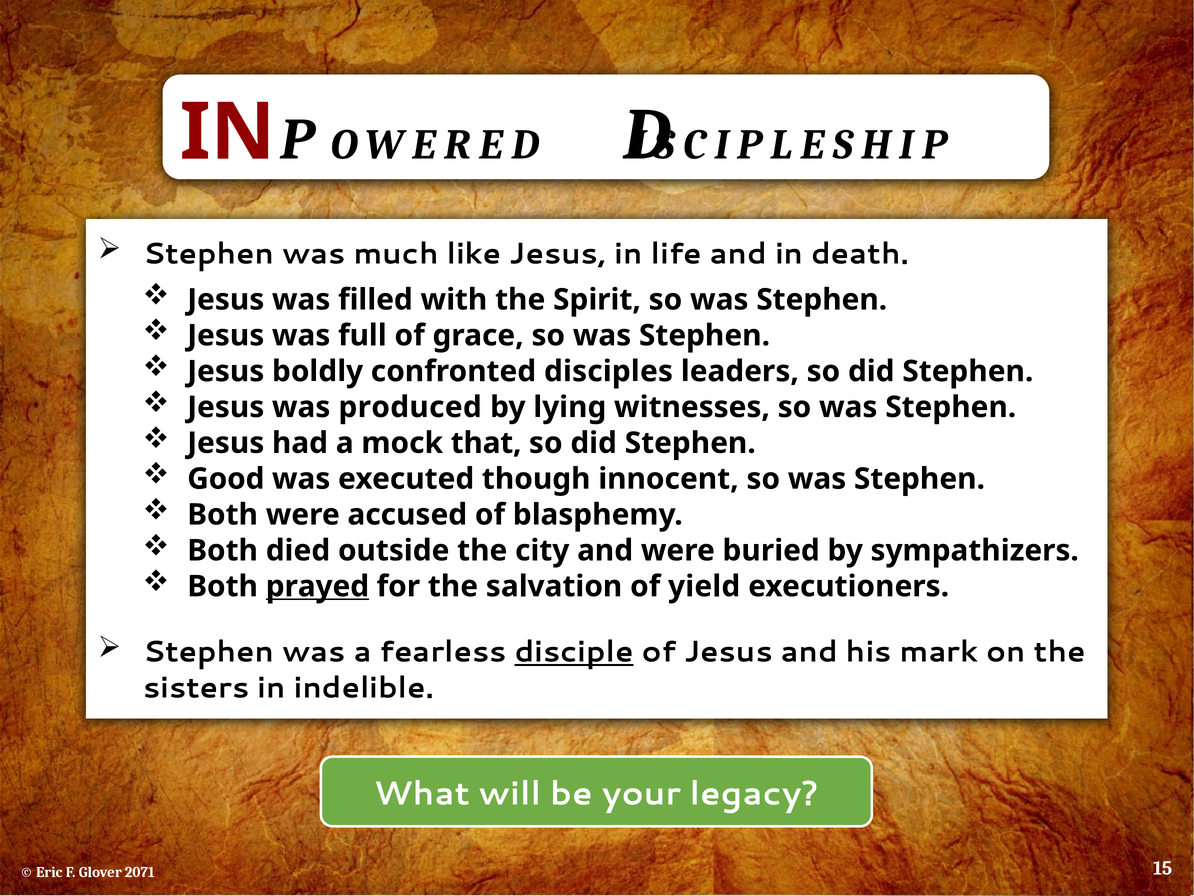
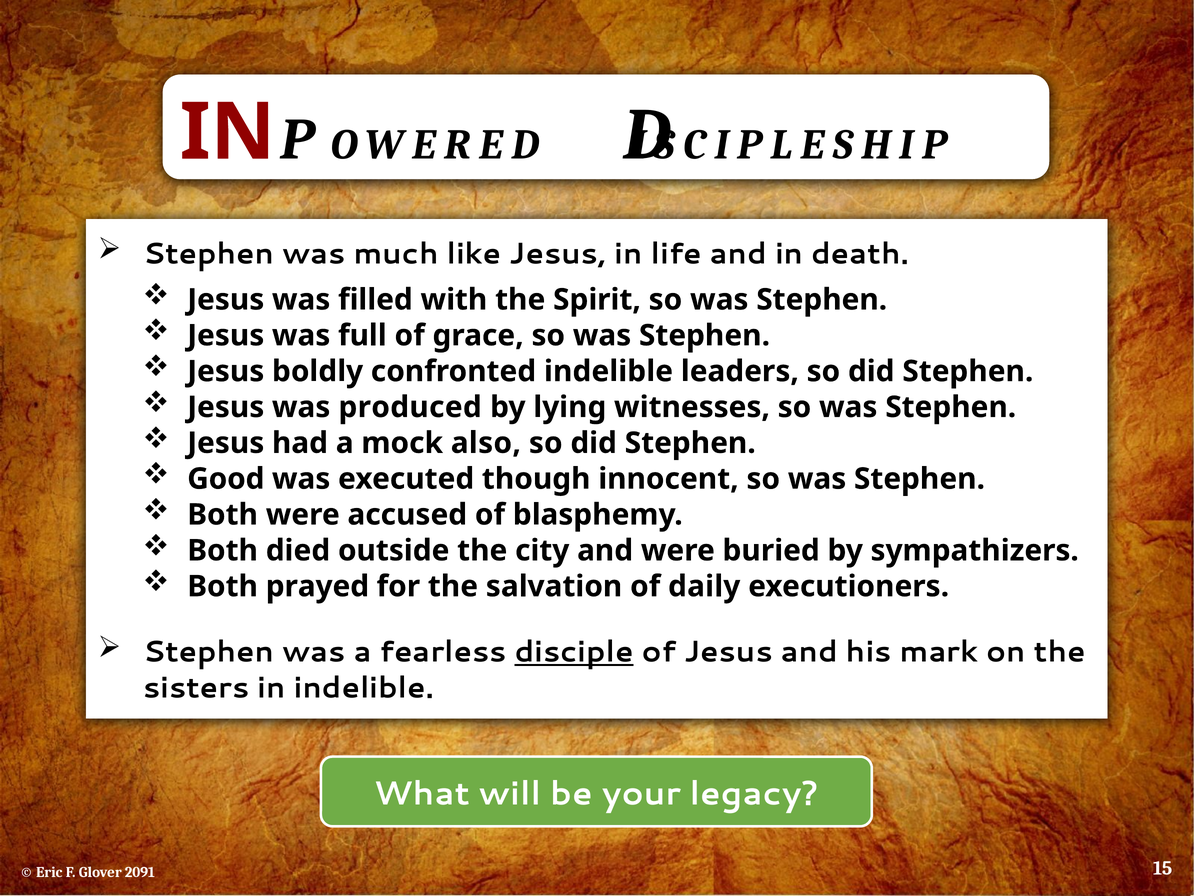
confronted disciples: disciples -> indelible
that: that -> also
prayed underline: present -> none
yield: yield -> daily
2071: 2071 -> 2091
